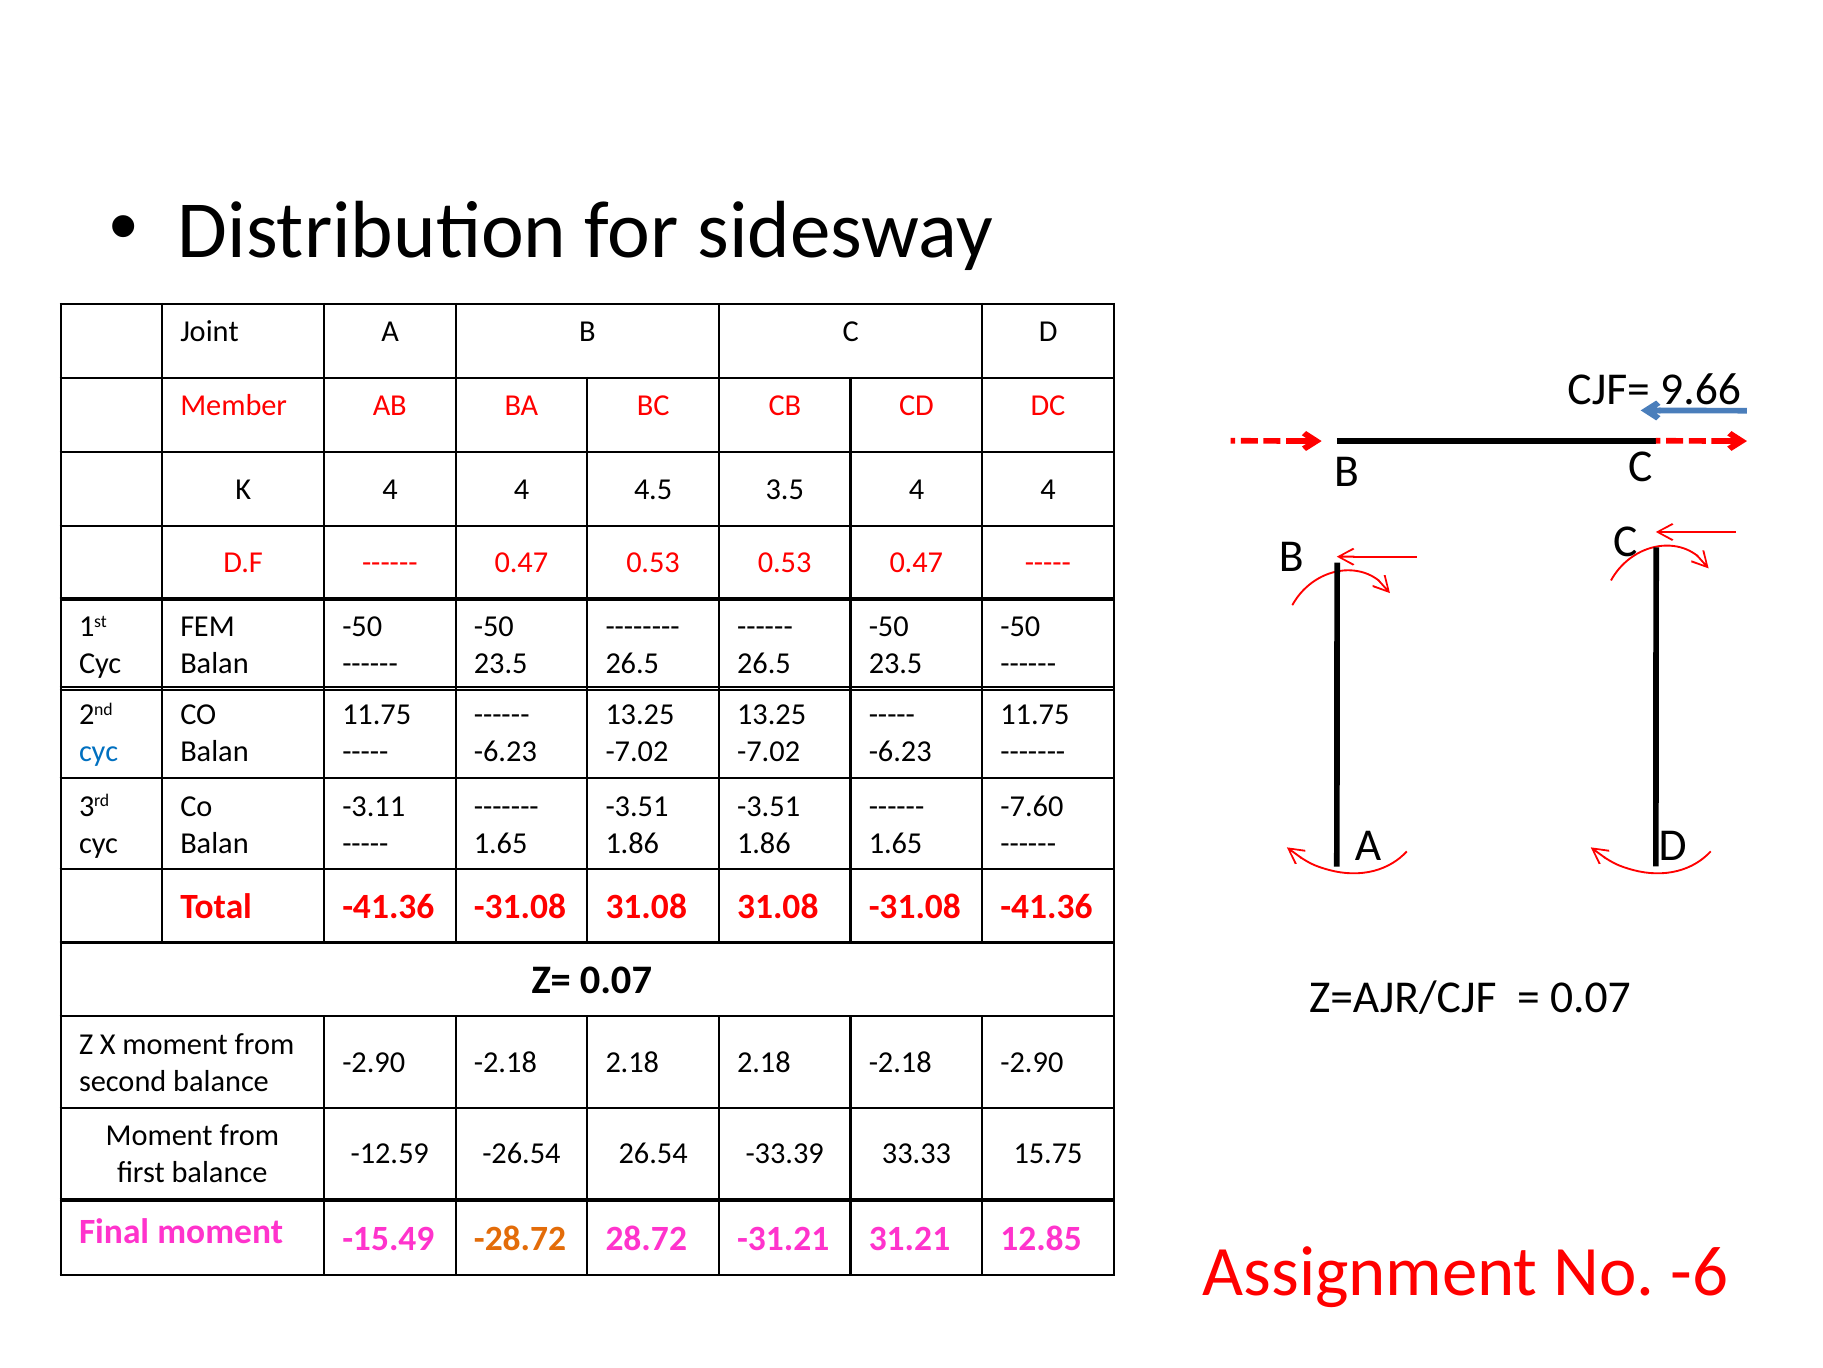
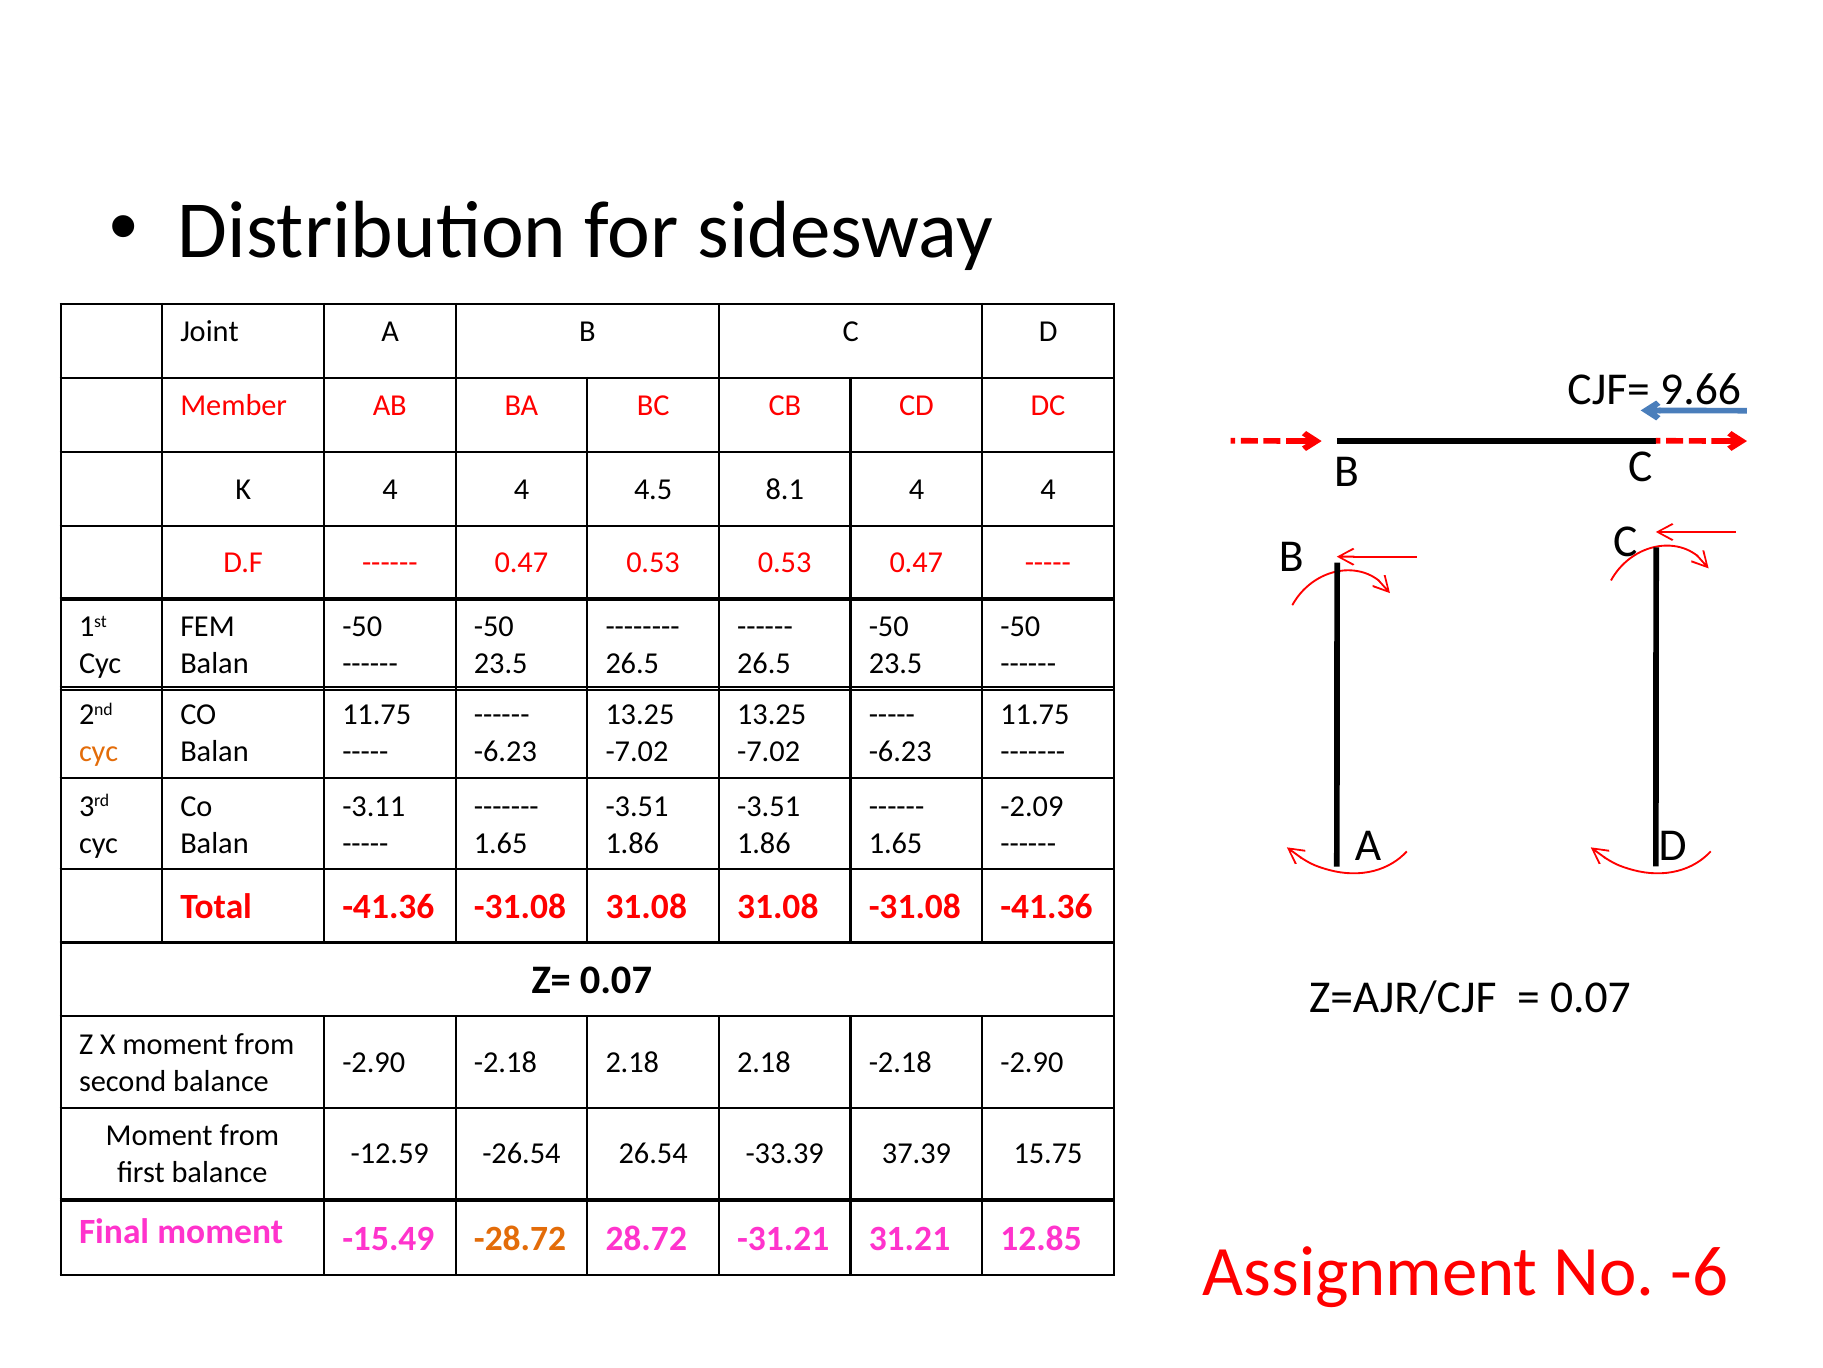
3.5: 3.5 -> 8.1
cyc at (99, 751) colour: blue -> orange
-7.60: -7.60 -> -2.09
33.33: 33.33 -> 37.39
